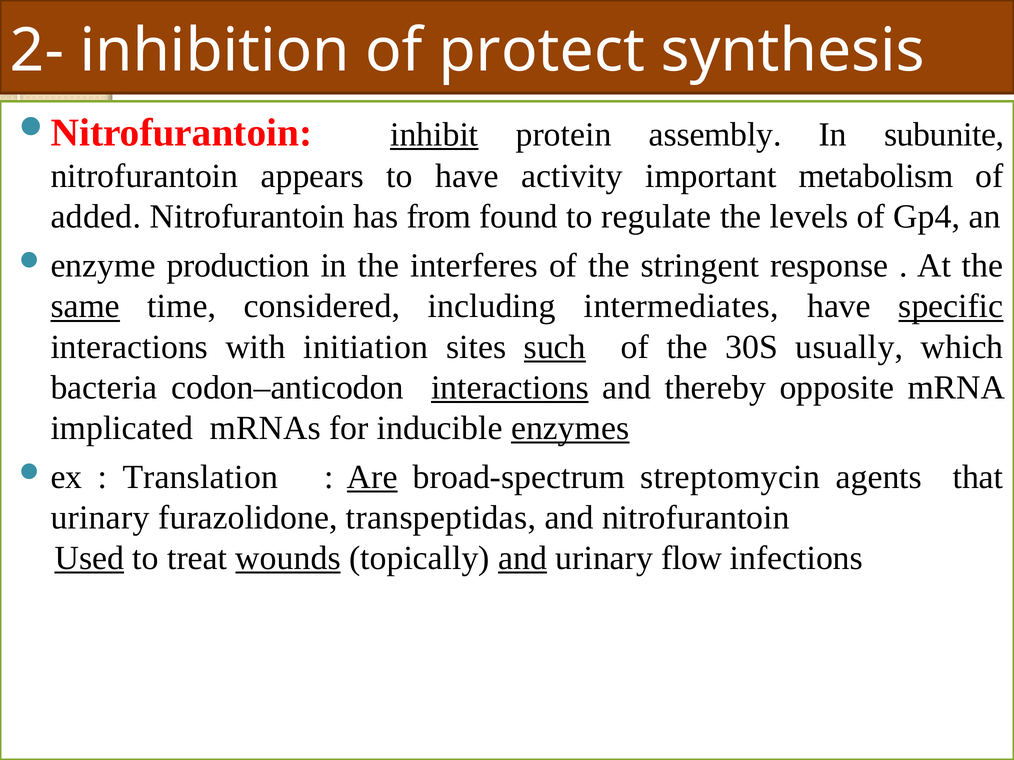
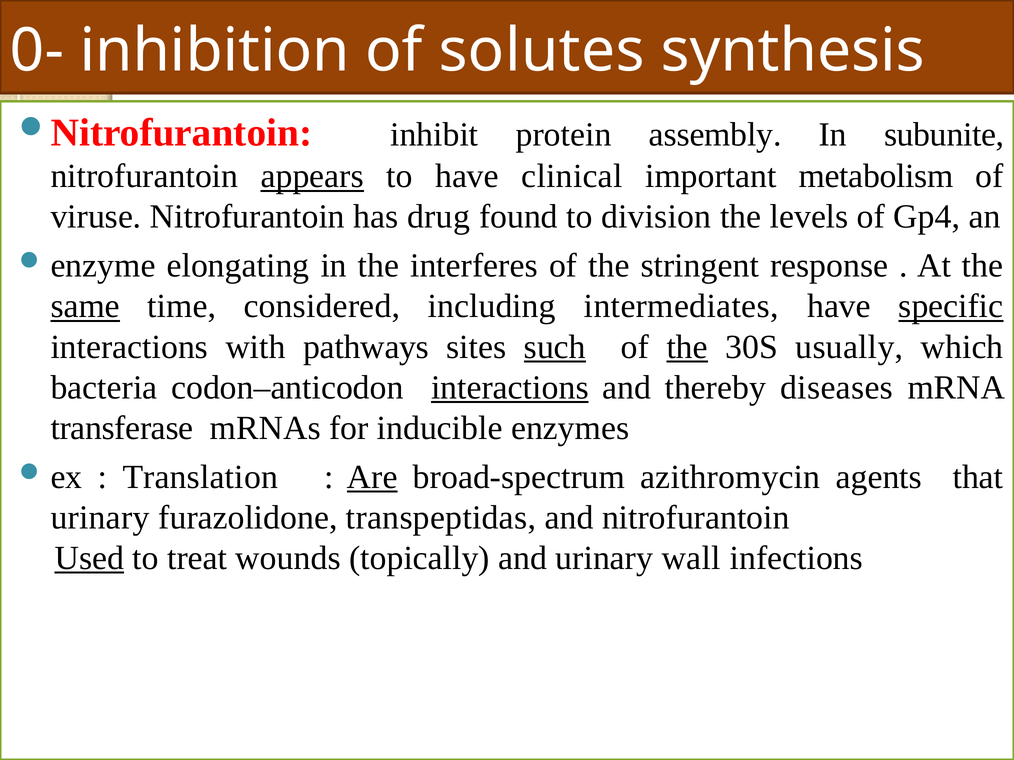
2-: 2- -> 0-
protect: protect -> solutes
inhibit underline: present -> none
appears underline: none -> present
activity: activity -> clinical
added: added -> viruse
from: from -> drug
regulate: regulate -> division
production: production -> elongating
initiation: initiation -> pathways
the at (687, 347) underline: none -> present
opposite: opposite -> diseases
implicated: implicated -> transferase
enzymes underline: present -> none
streptomycin: streptomycin -> azithromycin
wounds underline: present -> none
and at (523, 558) underline: present -> none
flow: flow -> wall
